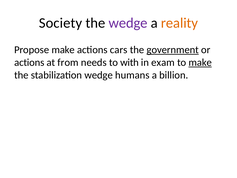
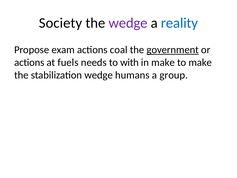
reality colour: orange -> blue
Propose make: make -> exam
cars: cars -> coal
from: from -> fuels
in exam: exam -> make
make at (200, 62) underline: present -> none
billion: billion -> group
